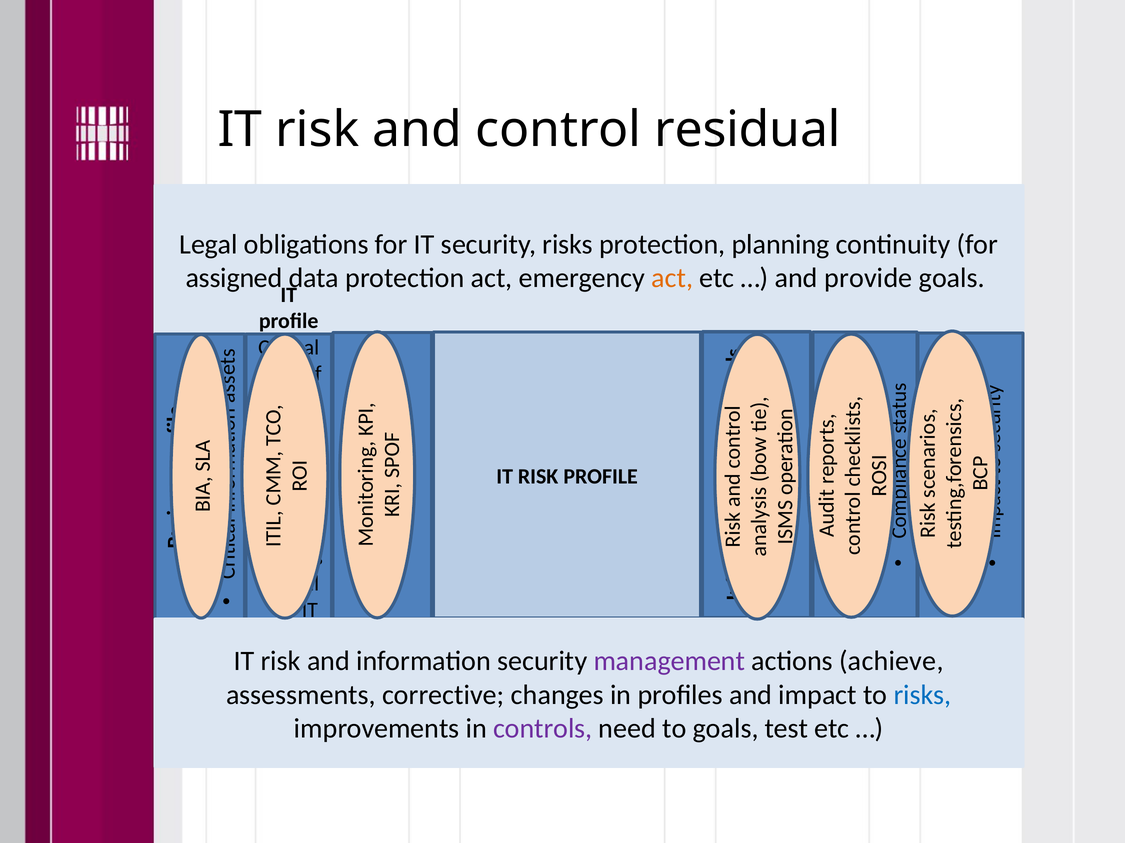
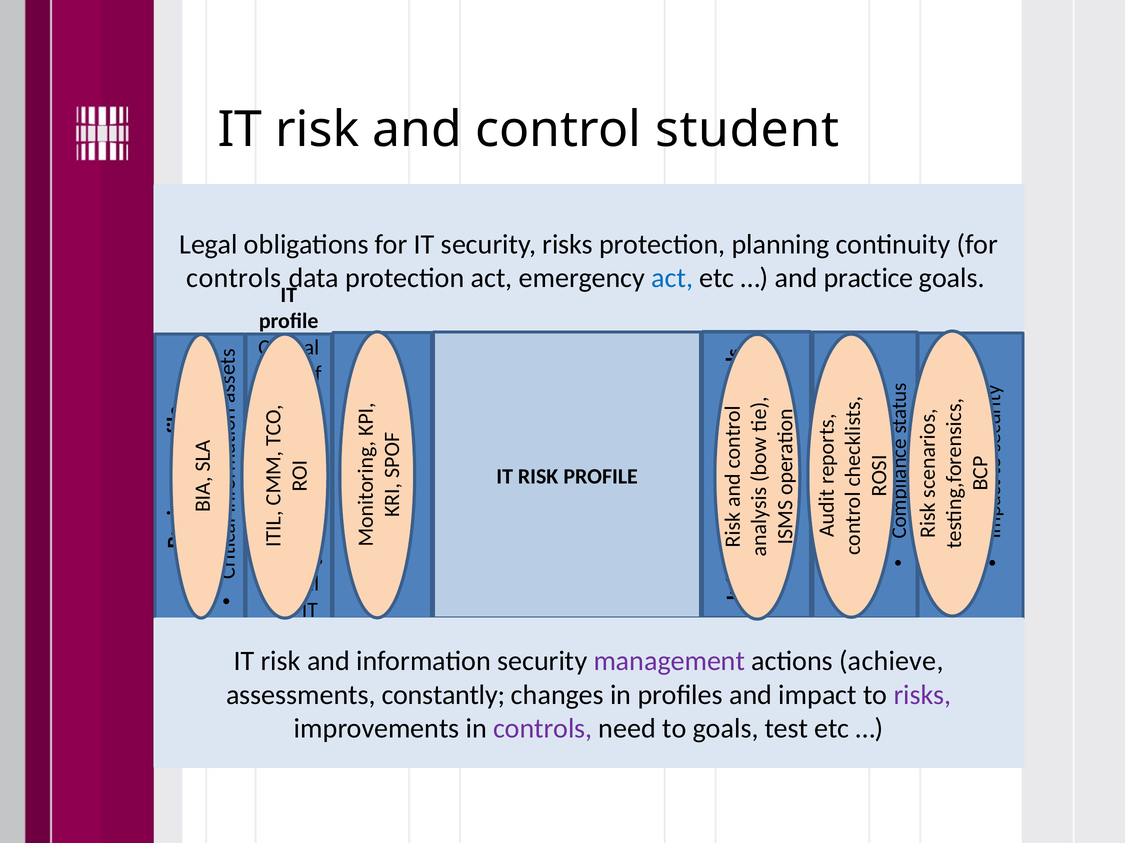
residual: residual -> student
assigned at (234, 278): assigned -> controls
act at (672, 278) colour: orange -> blue
provide: provide -> practice
corrective: corrective -> constantly
risks at (922, 696) colour: blue -> purple
